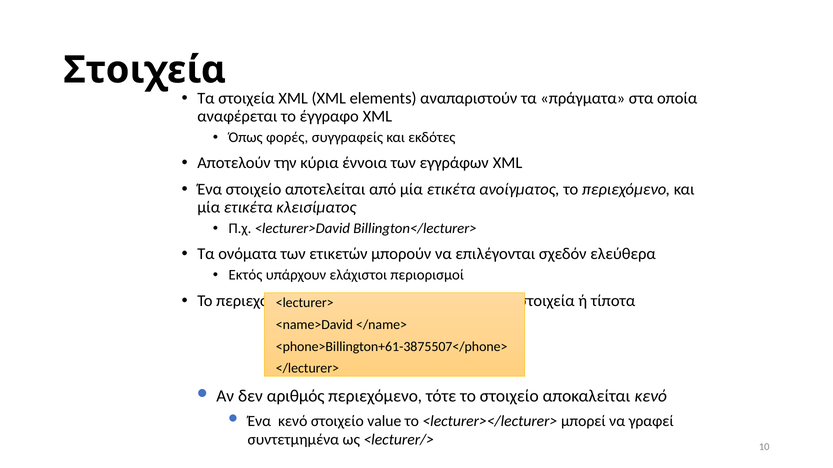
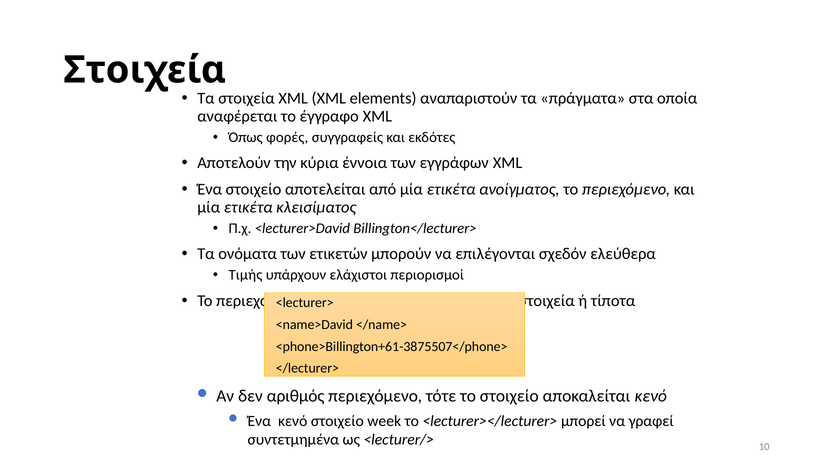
Εκτός: Εκτός -> Τιμής
value: value -> week
